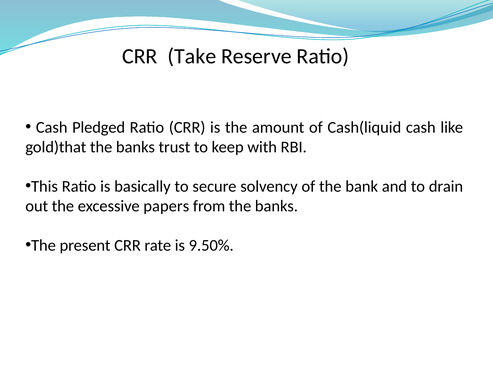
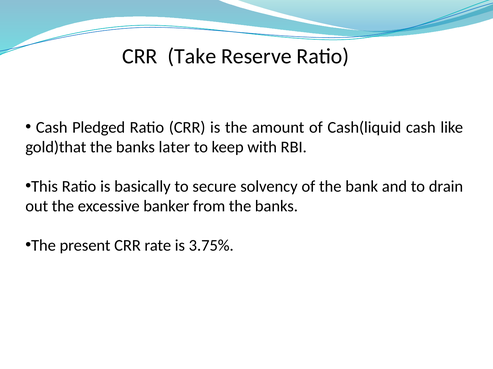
trust: trust -> later
papers: papers -> banker
9.50%: 9.50% -> 3.75%
